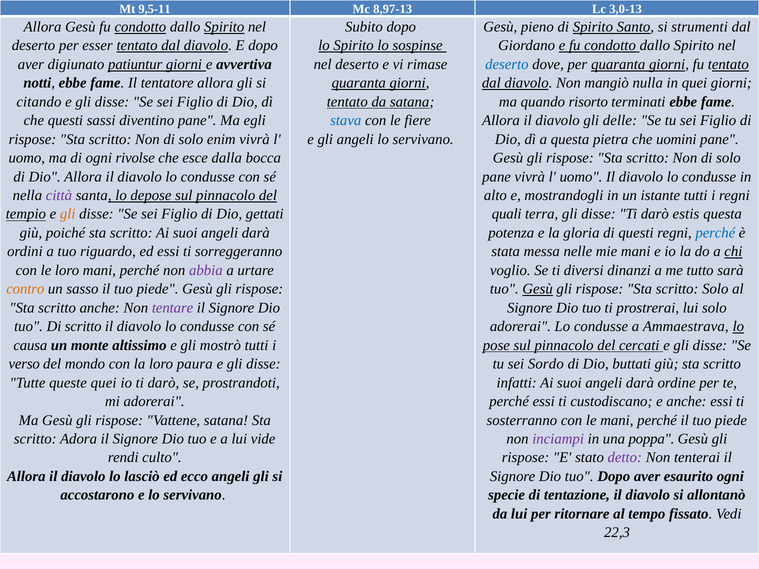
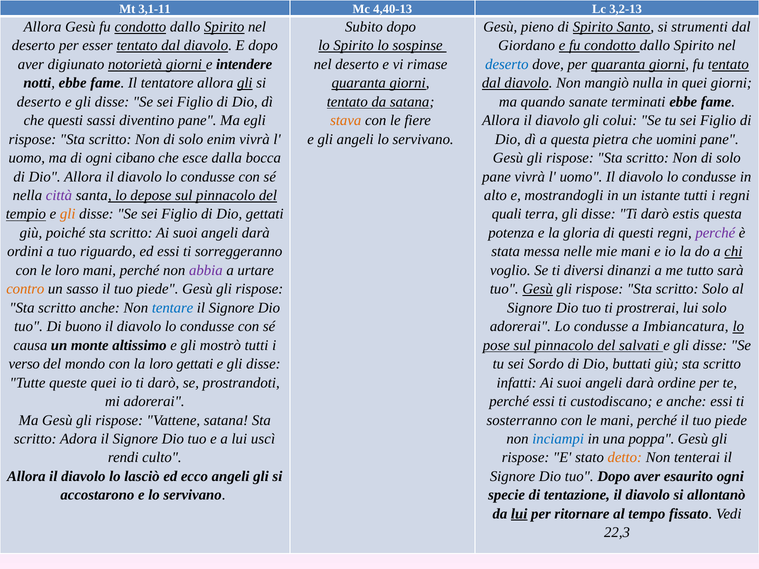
9,5-11: 9,5-11 -> 3,1-11
8,97-13: 8,97-13 -> 4,40-13
3,0-13: 3,0-13 -> 3,2-13
patiuntur: patiuntur -> notorietà
avvertiva: avvertiva -> intendere
gli at (245, 83) underline: none -> present
citando at (39, 102): citando -> deserto
risorto: risorto -> sanate
stava colour: blue -> orange
delle: delle -> colui
rivolse: rivolse -> cibano
perché at (715, 233) colour: blue -> purple
tentare colour: purple -> blue
Di scritto: scritto -> buono
Ammaestrava: Ammaestrava -> Imbiancatura
cercati: cercati -> salvati
loro paura: paura -> gettati
vide: vide -> uscì
inciampi colour: purple -> blue
detto colour: purple -> orange
lui at (519, 514) underline: none -> present
